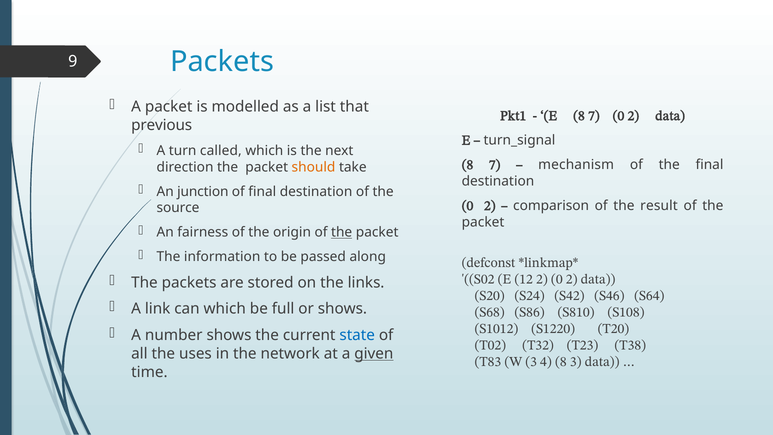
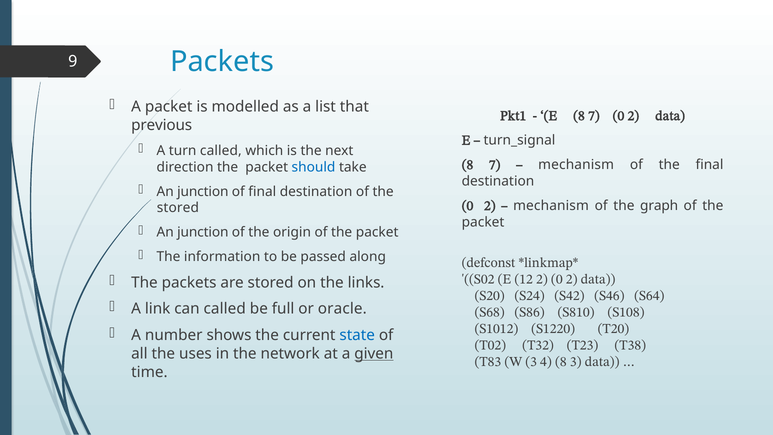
should colour: orange -> blue
comparison at (551, 205): comparison -> mechanism
result: result -> graph
source at (178, 208): source -> stored
fairness at (203, 232): fairness -> junction
the at (342, 232) underline: present -> none
can which: which -> called
or shows: shows -> oracle
